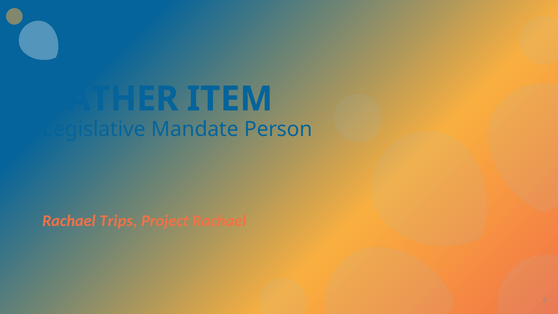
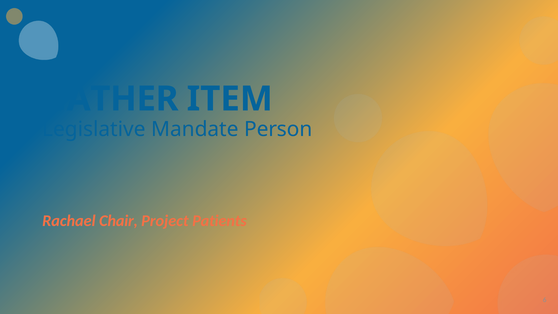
Trips: Trips -> Chair
Project Rachael: Rachael -> Patients
